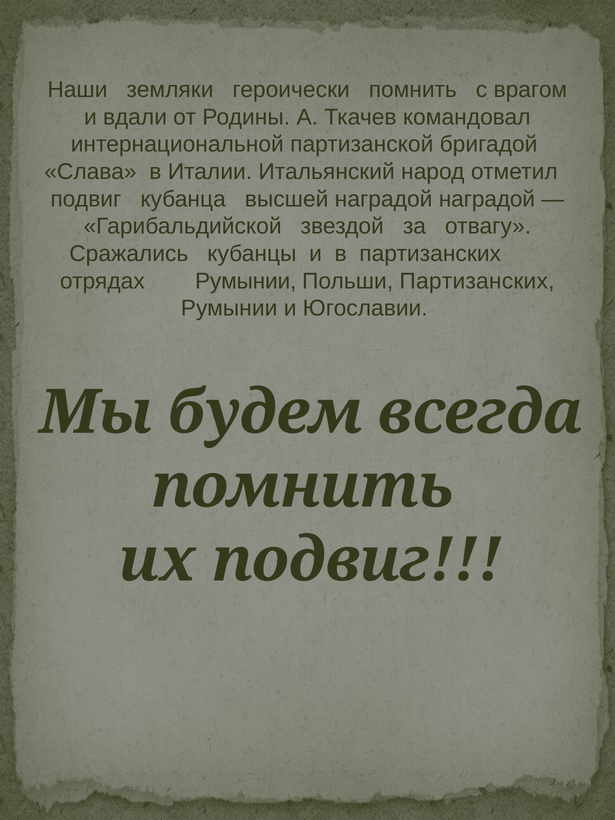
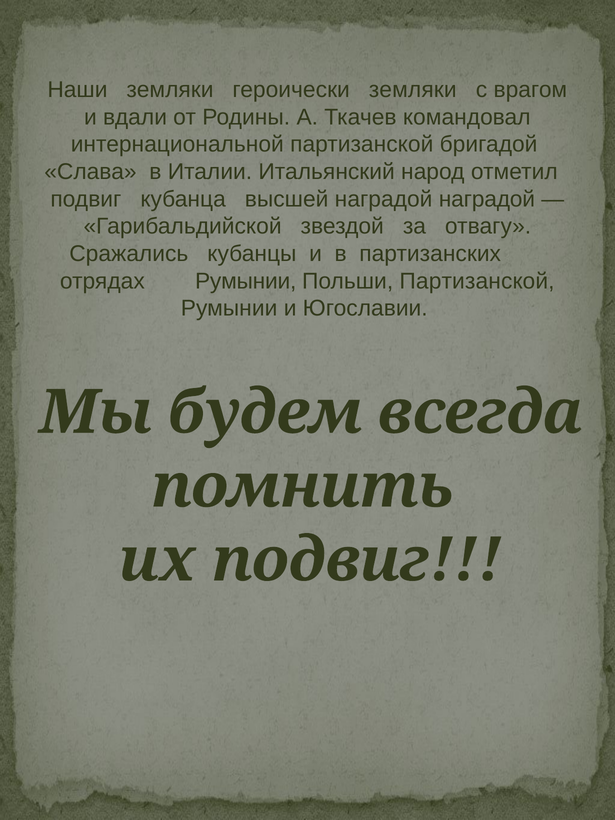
героически помнить: помнить -> земляки
Польши Партизанских: Партизанских -> Партизанской
